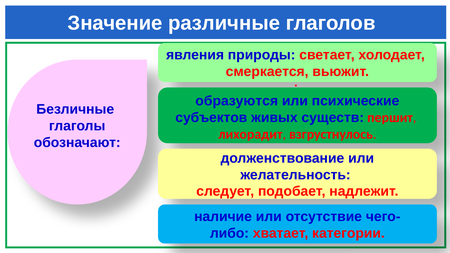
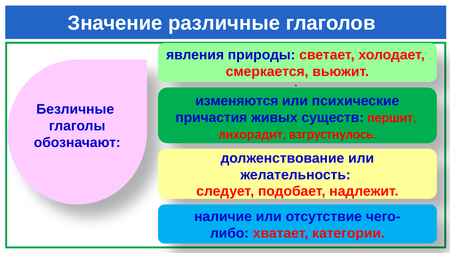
образуются: образуются -> изменяются
субъектов: субъектов -> причастия
